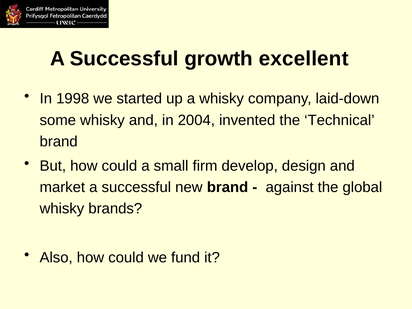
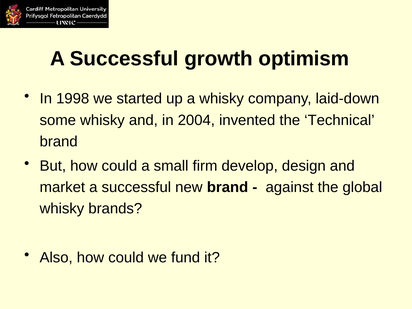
excellent: excellent -> optimism
